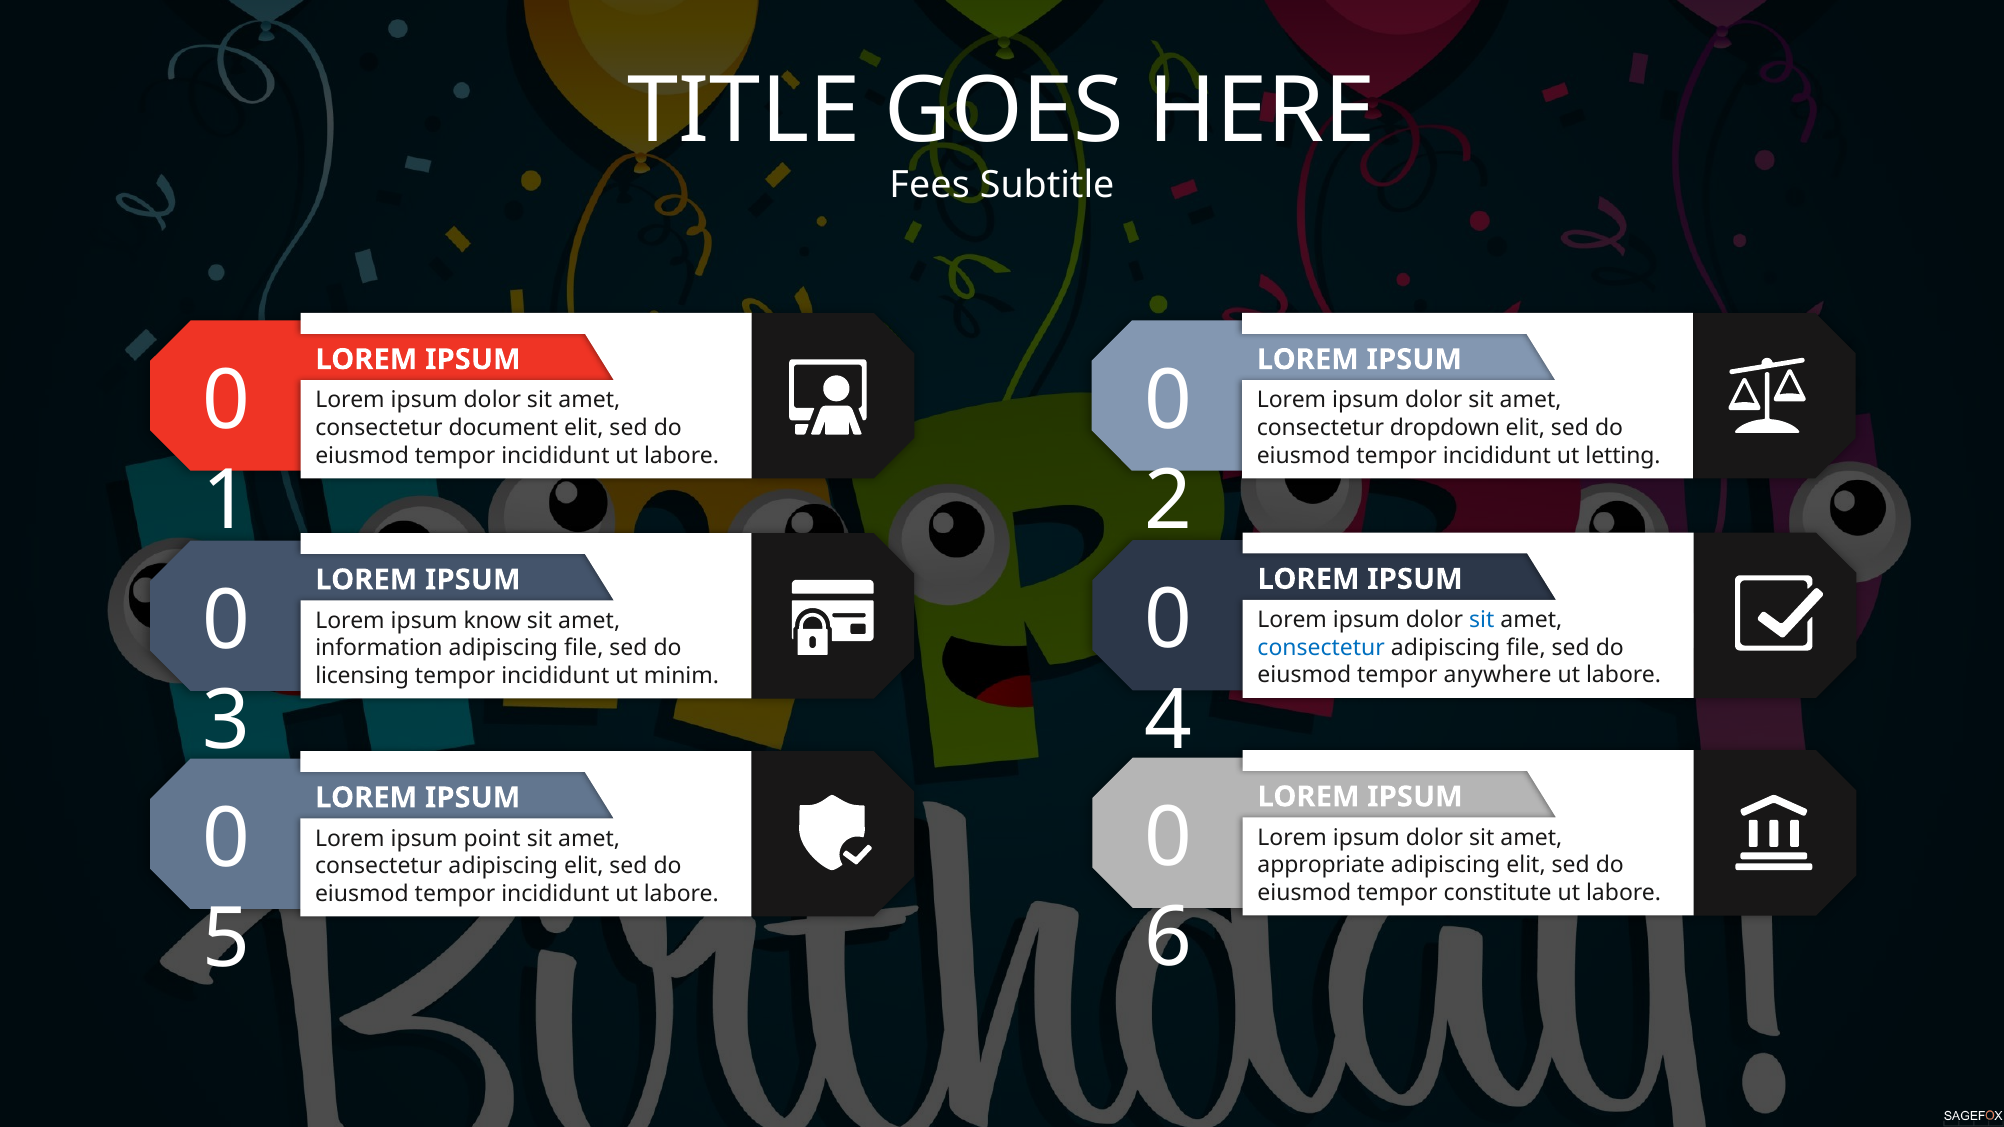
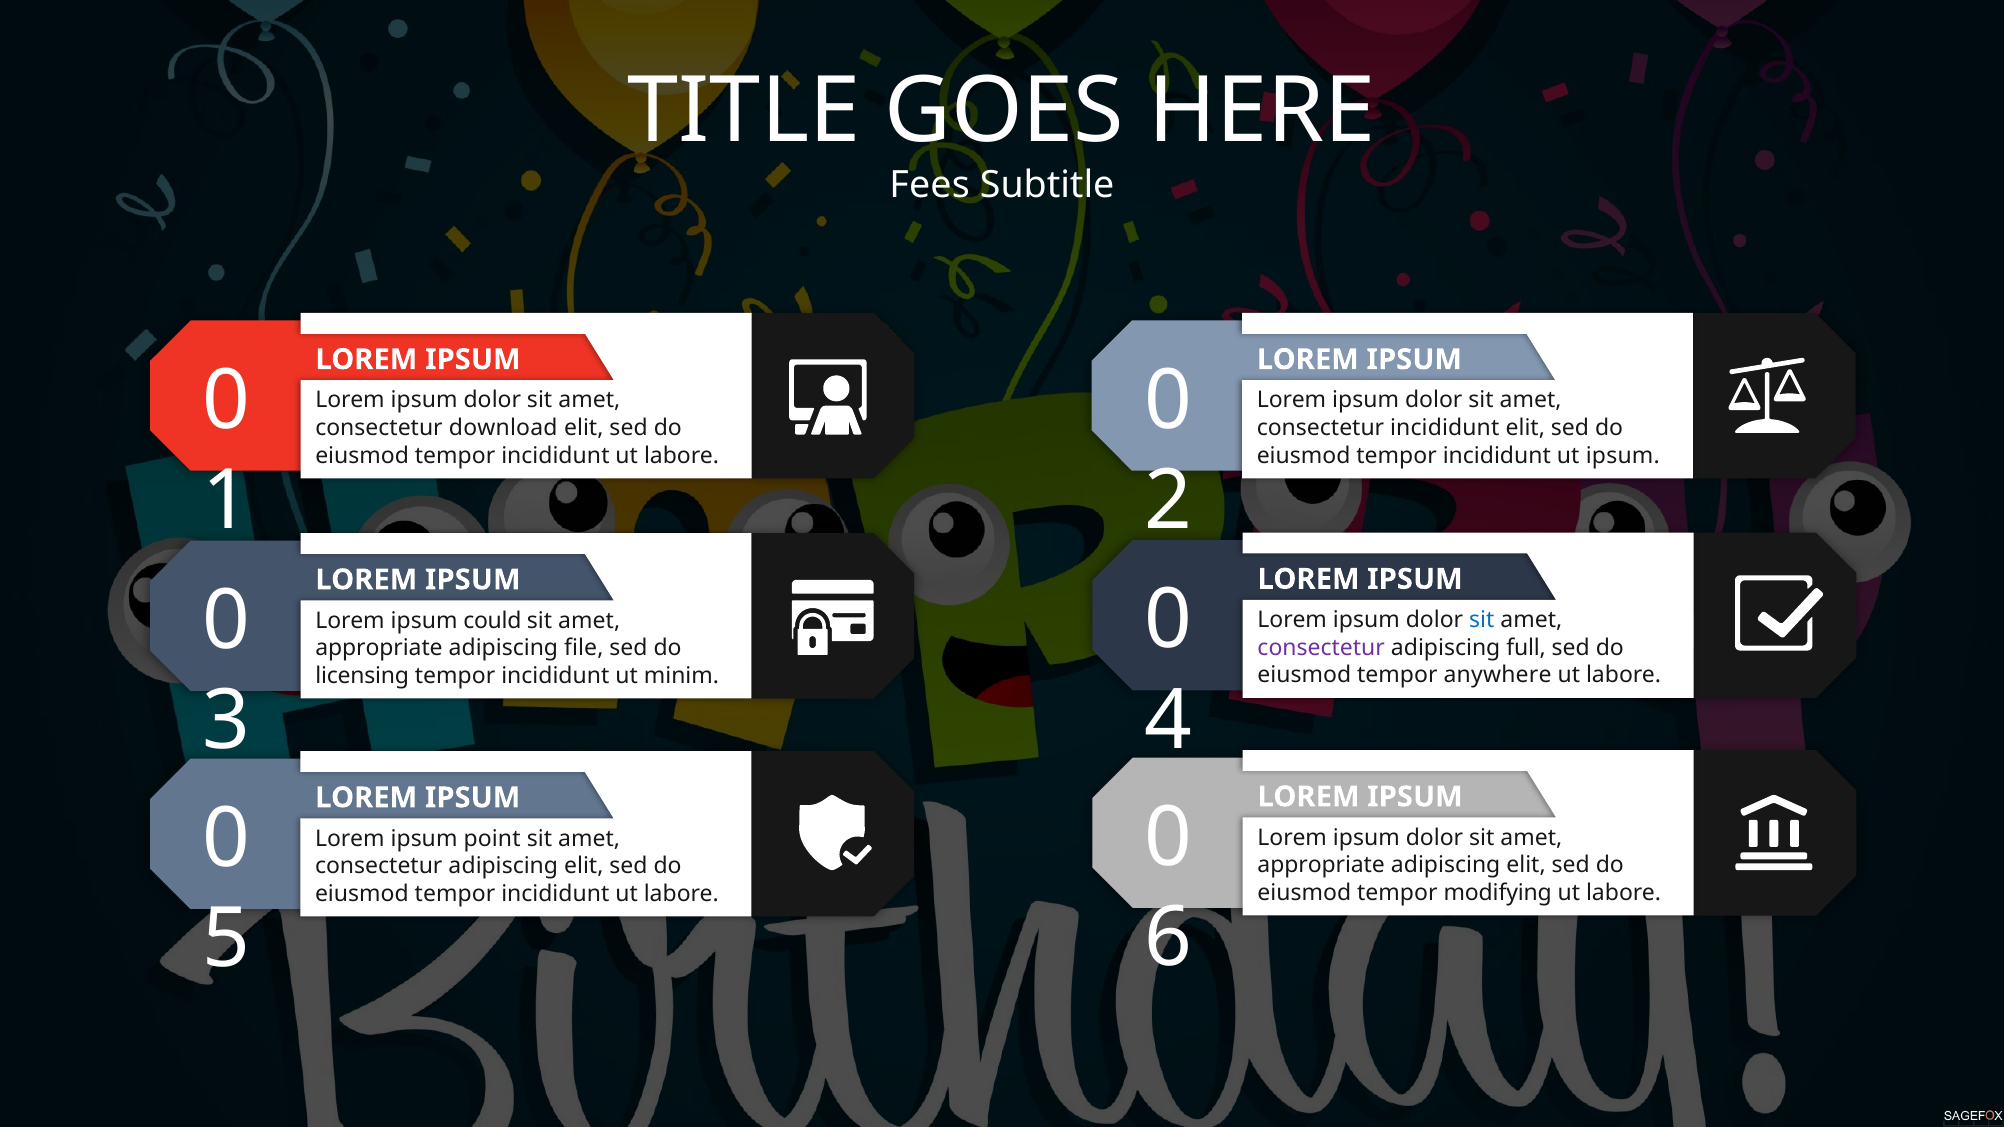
document: document -> download
consectetur dropdown: dropdown -> incididunt
ut letting: letting -> ipsum
know: know -> could
consectetur at (1321, 648) colour: blue -> purple
file at (1526, 648): file -> full
information at (379, 648): information -> appropriate
constitute: constitute -> modifying
